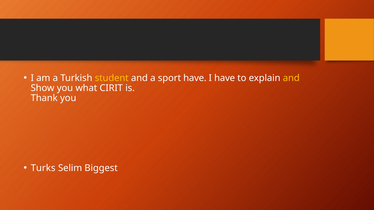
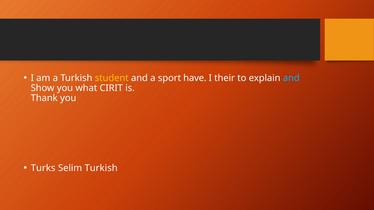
I have: have -> their
and at (291, 78) colour: yellow -> light blue
Selim Biggest: Biggest -> Turkish
